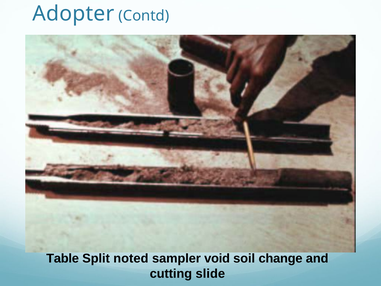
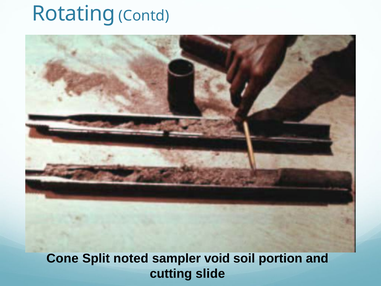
Adopter: Adopter -> Rotating
Table: Table -> Cone
change: change -> portion
